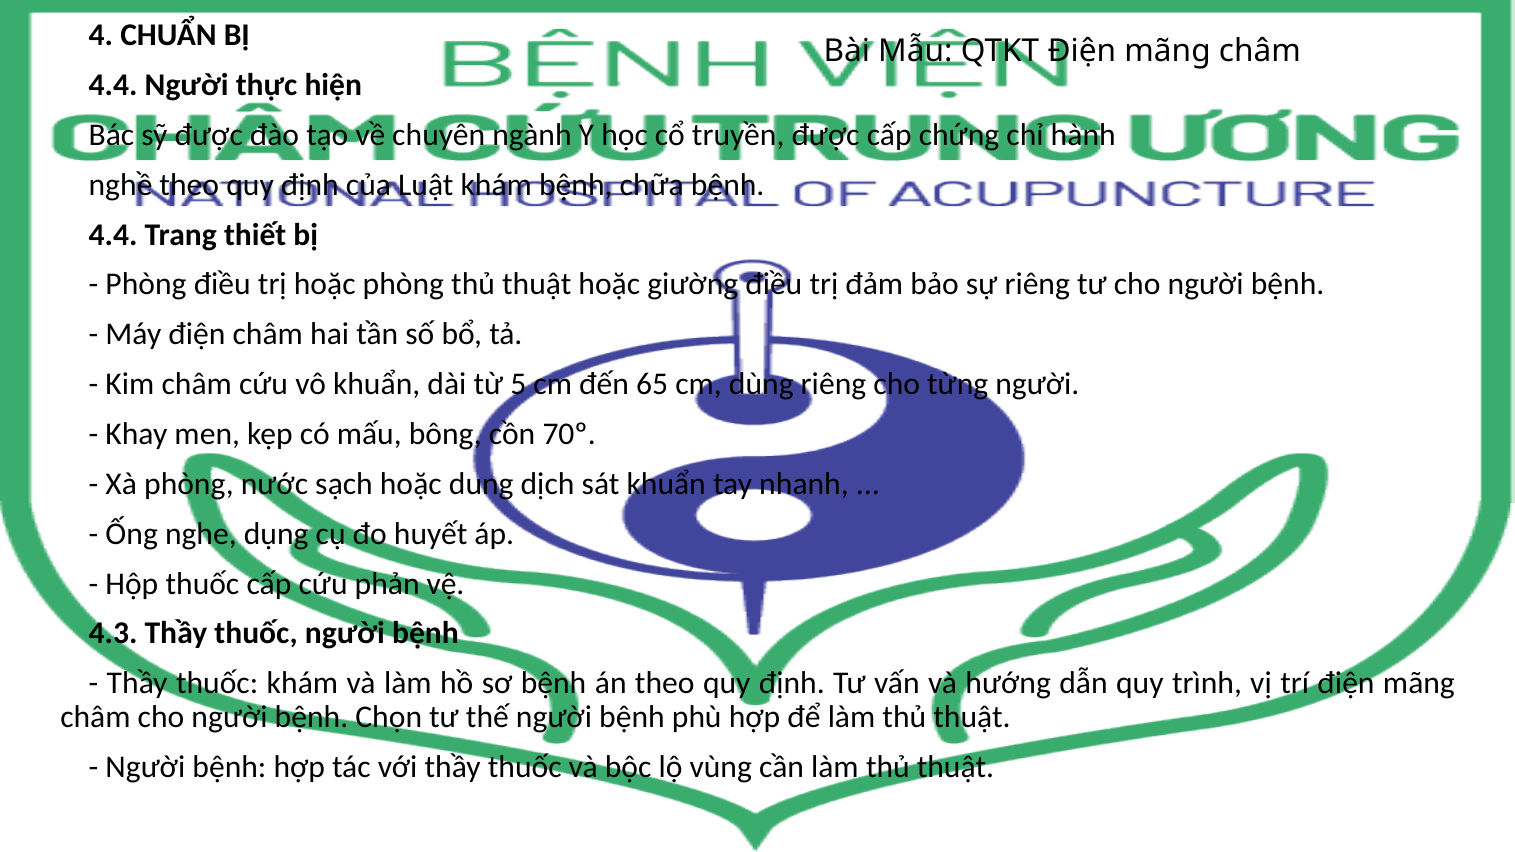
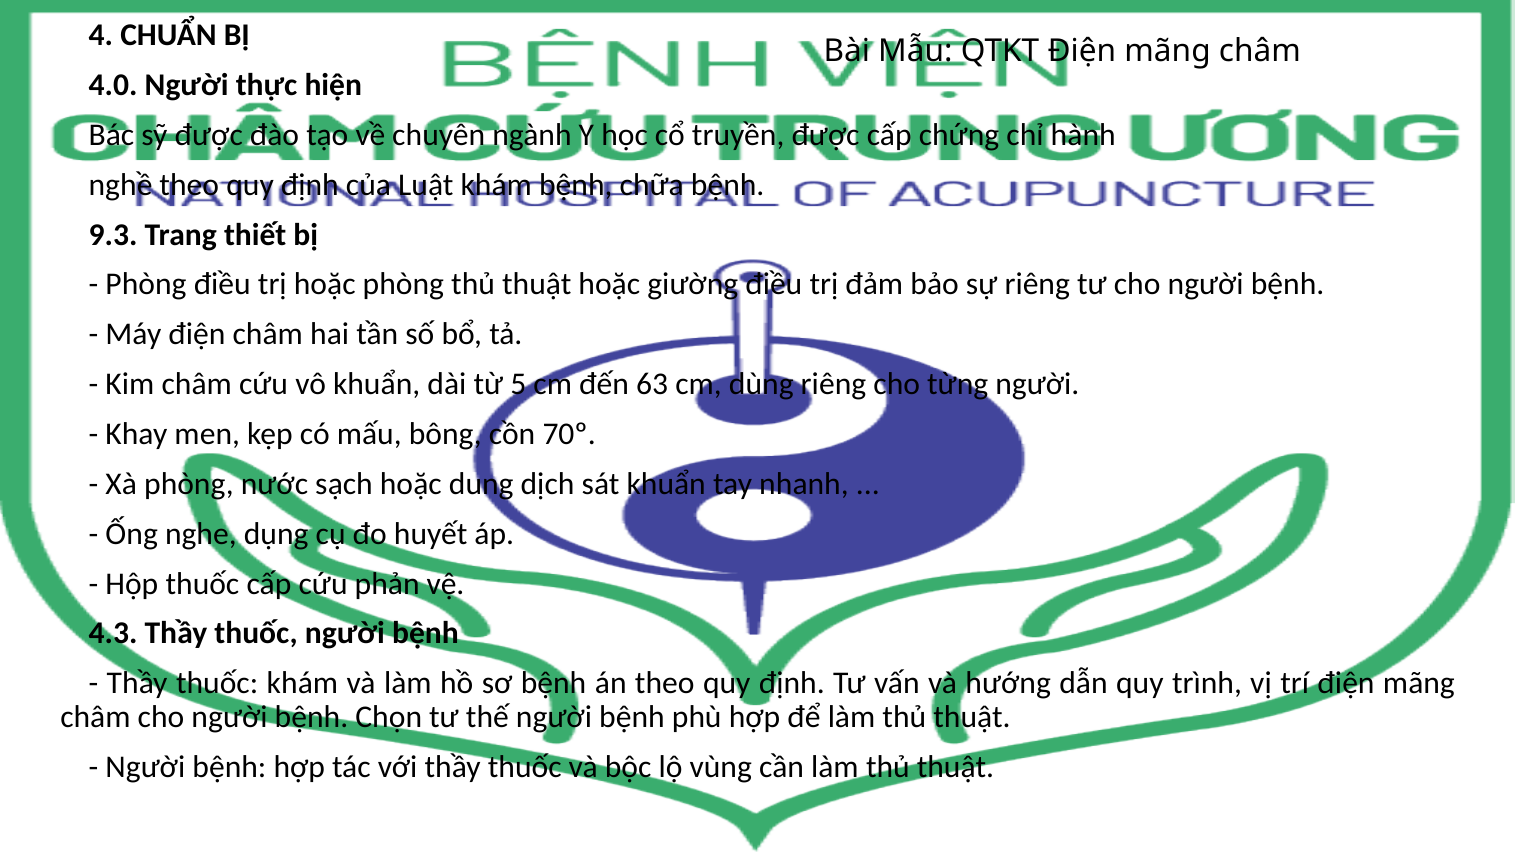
4.4 at (113, 85): 4.4 -> 4.0
4.4 at (113, 235): 4.4 -> 9.3
65: 65 -> 63
